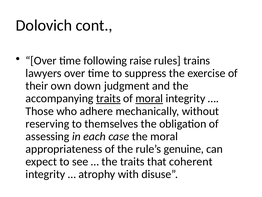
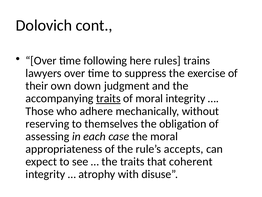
raise: raise -> here
moral at (149, 98) underline: present -> none
genuine: genuine -> accepts
